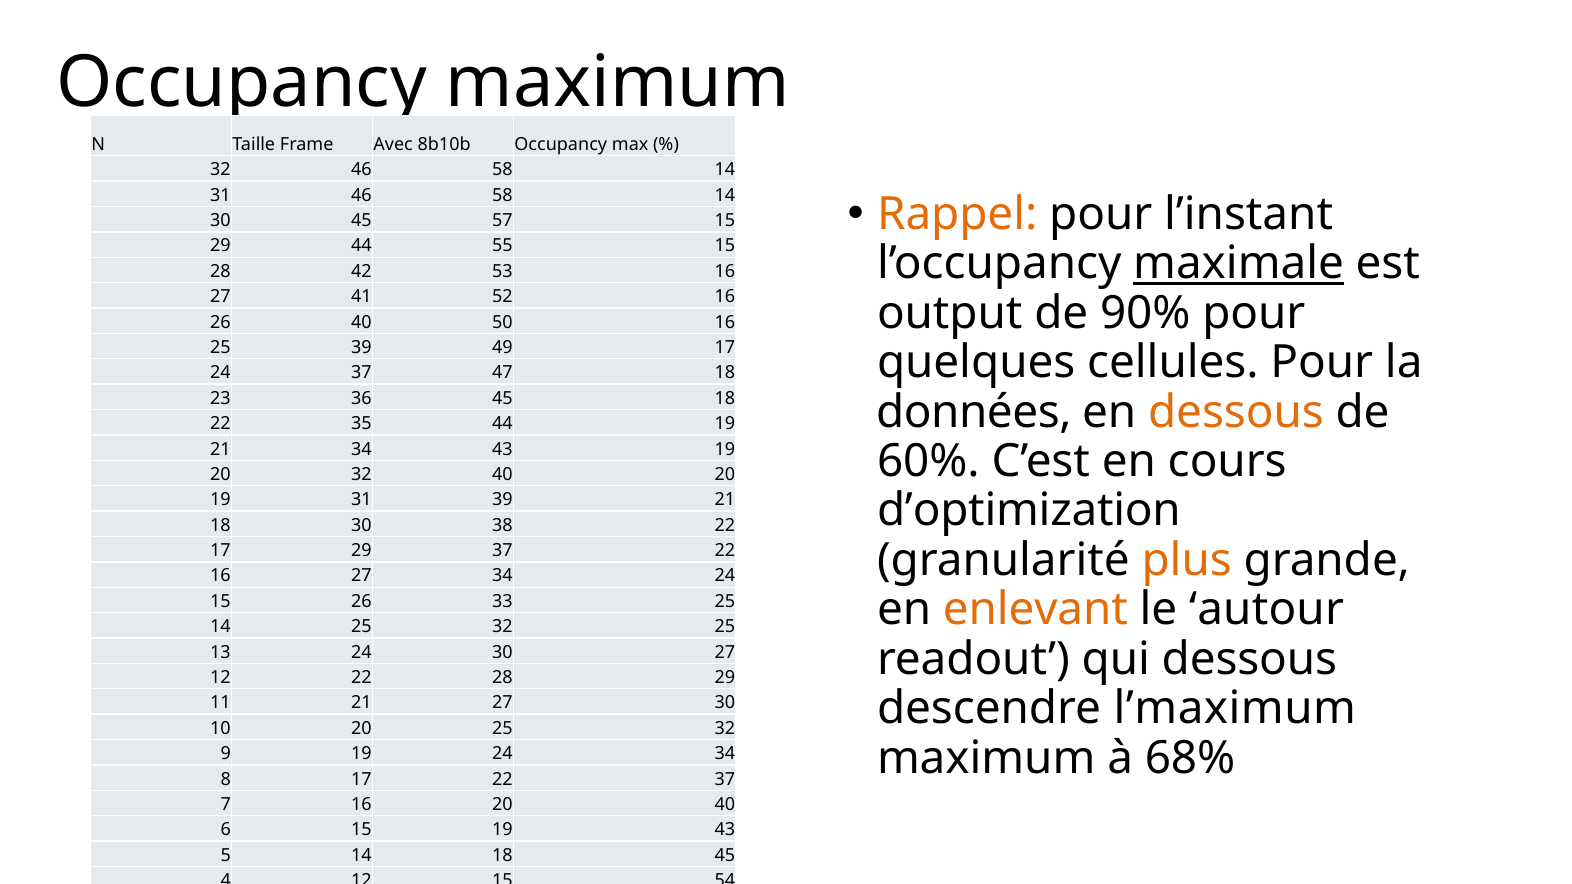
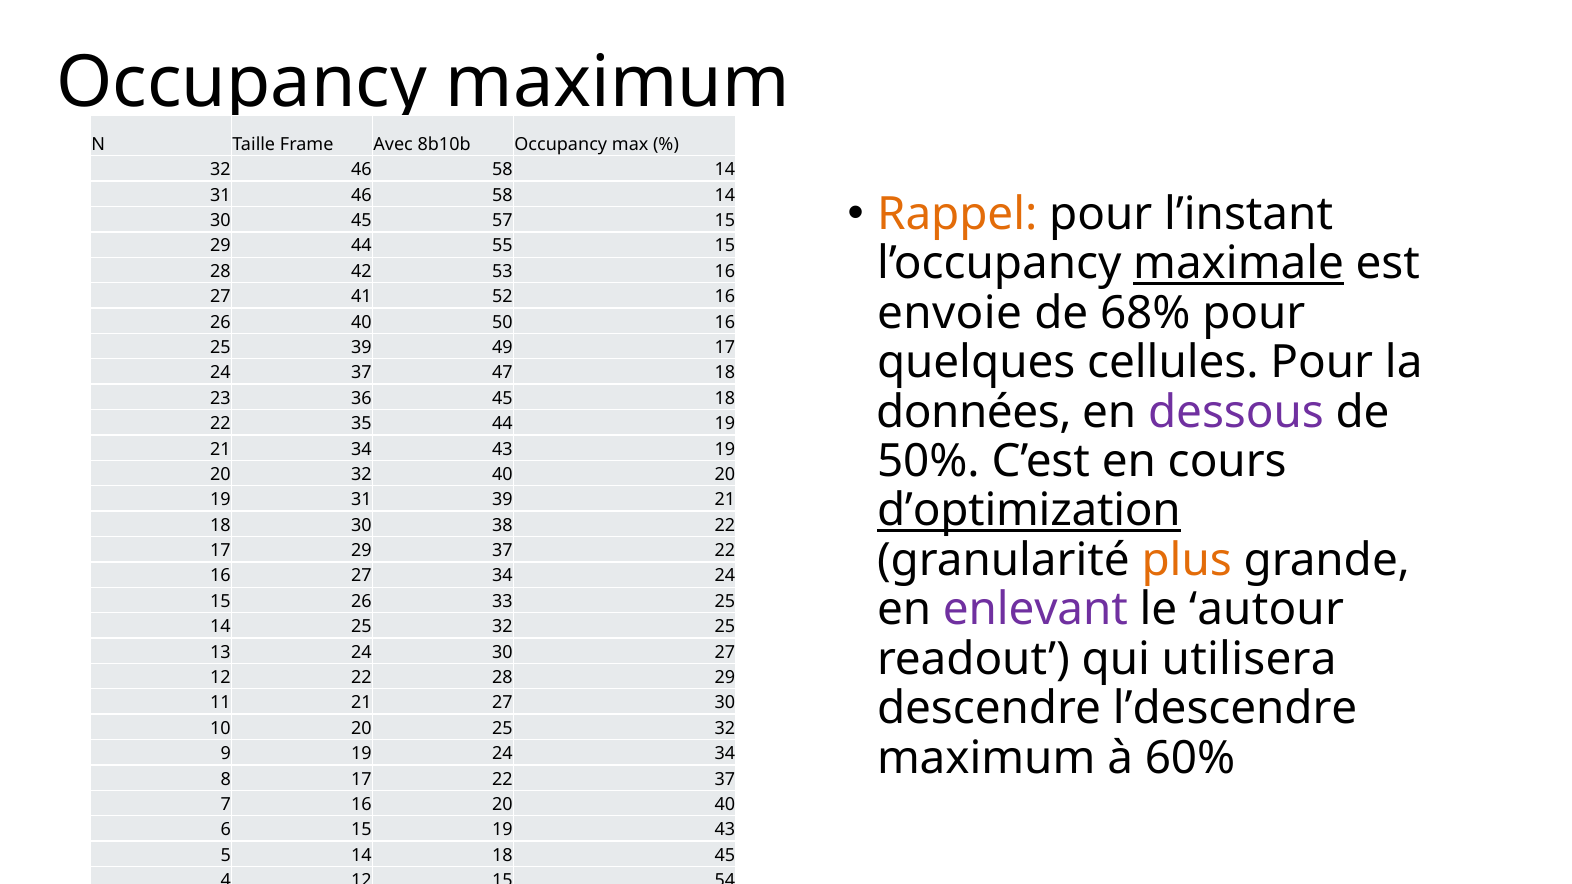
output: output -> envoie
90%: 90% -> 68%
dessous at (1236, 412) colour: orange -> purple
60%: 60% -> 50%
d’optimization underline: none -> present
enlevant colour: orange -> purple
qui dessous: dessous -> utilisera
l’maximum: l’maximum -> l’descendre
68%: 68% -> 60%
